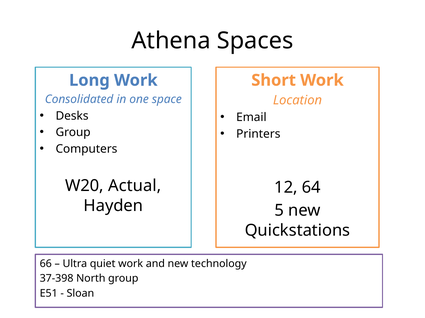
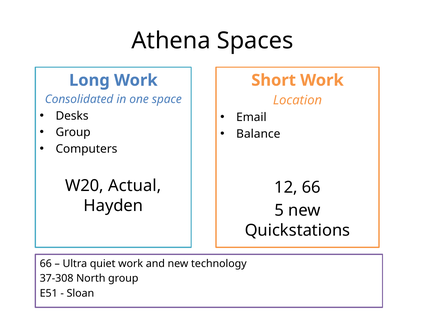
Printers: Printers -> Balance
12 64: 64 -> 66
37-398: 37-398 -> 37-308
